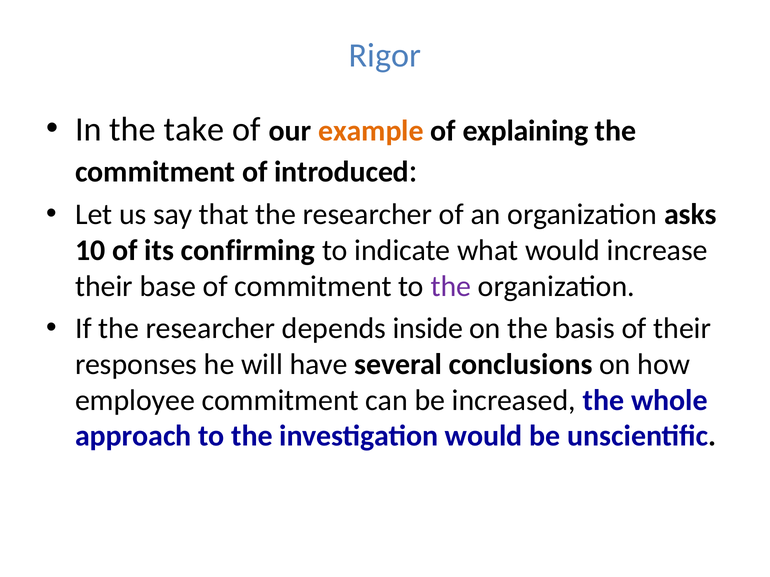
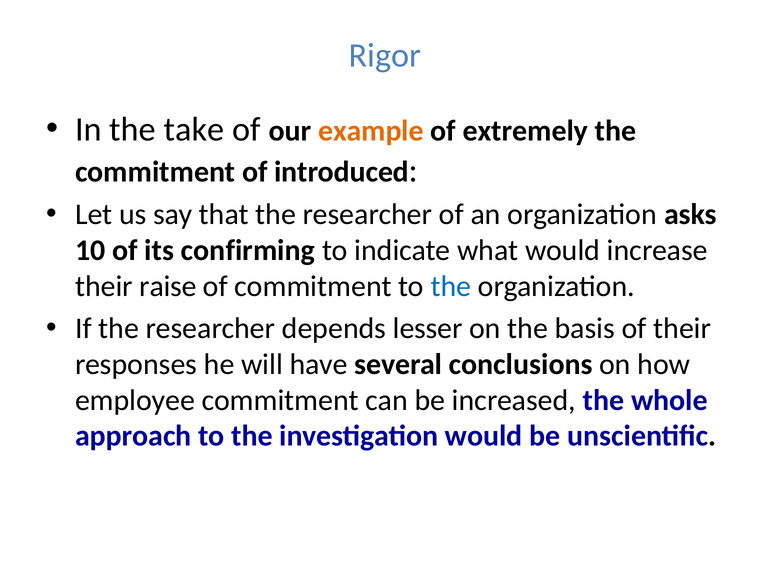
explaining: explaining -> extremely
base: base -> raise
the at (451, 287) colour: purple -> blue
inside: inside -> lesser
